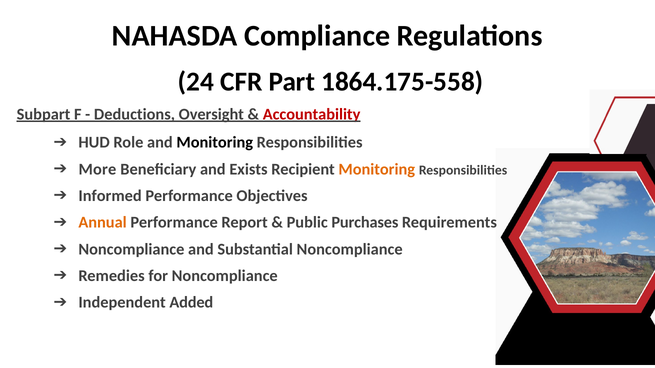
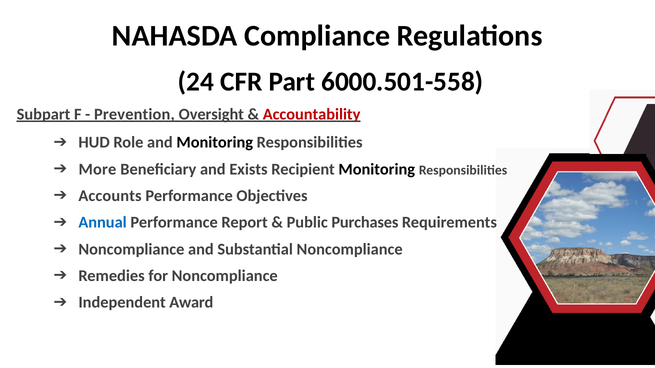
1864.175-558: 1864.175-558 -> 6000.501-558
Deductions: Deductions -> Prevention
Monitoring at (377, 169) colour: orange -> black
Informed: Informed -> Accounts
Annual colour: orange -> blue
Added: Added -> Award
